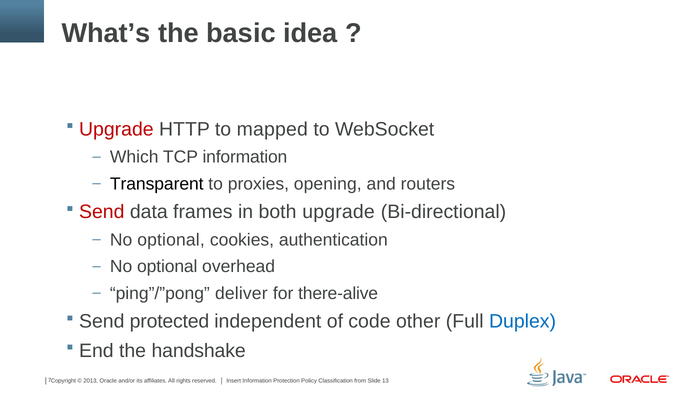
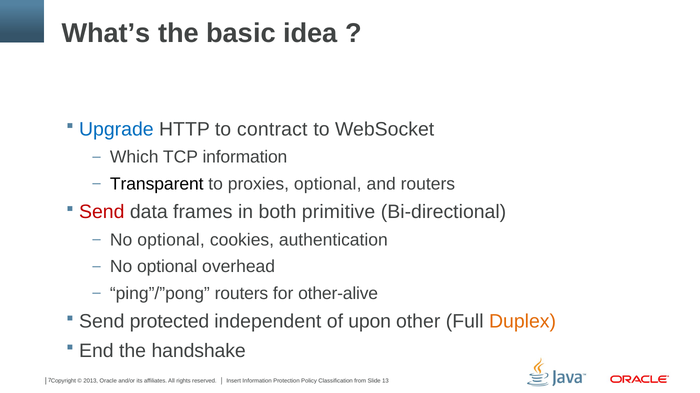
Upgrade at (116, 130) colour: red -> blue
mapped: mapped -> contract
proxies opening: opening -> optional
both upgrade: upgrade -> primitive
ping”/”pong deliver: deliver -> routers
there-alive: there-alive -> other-alive
code: code -> upon
Duplex colour: blue -> orange
